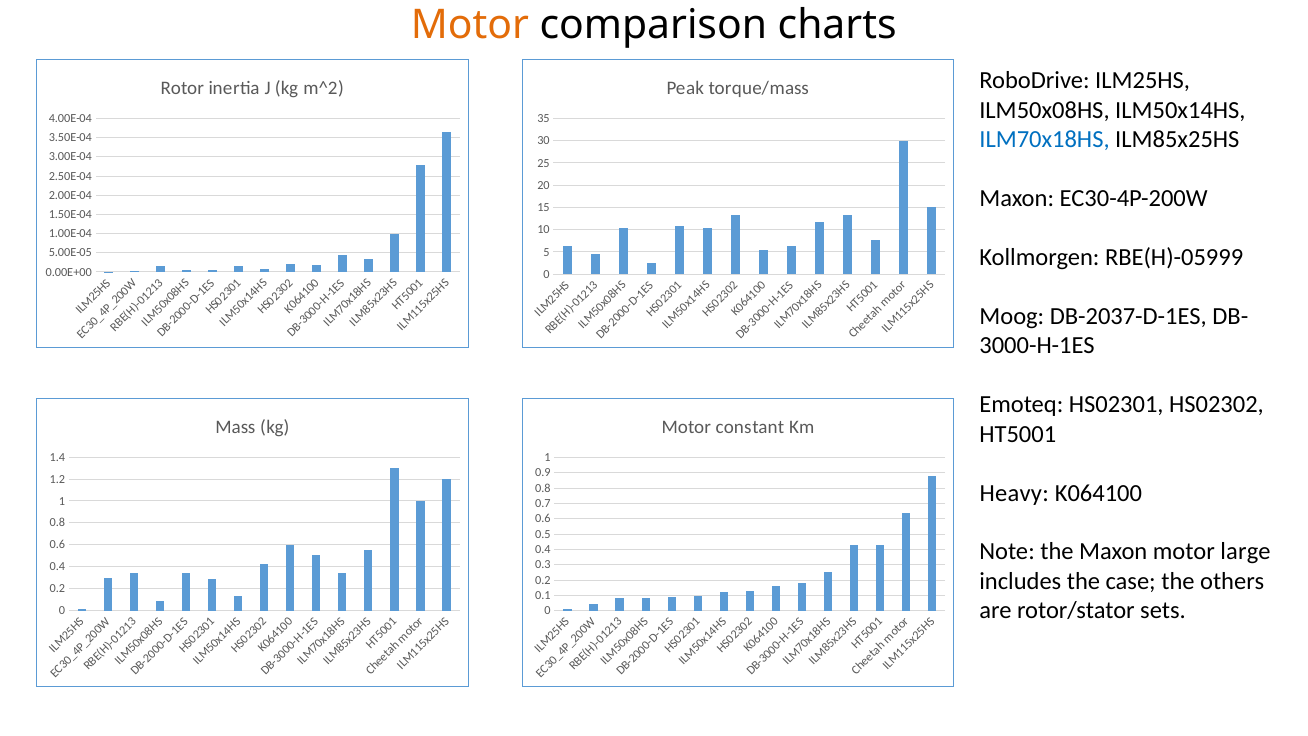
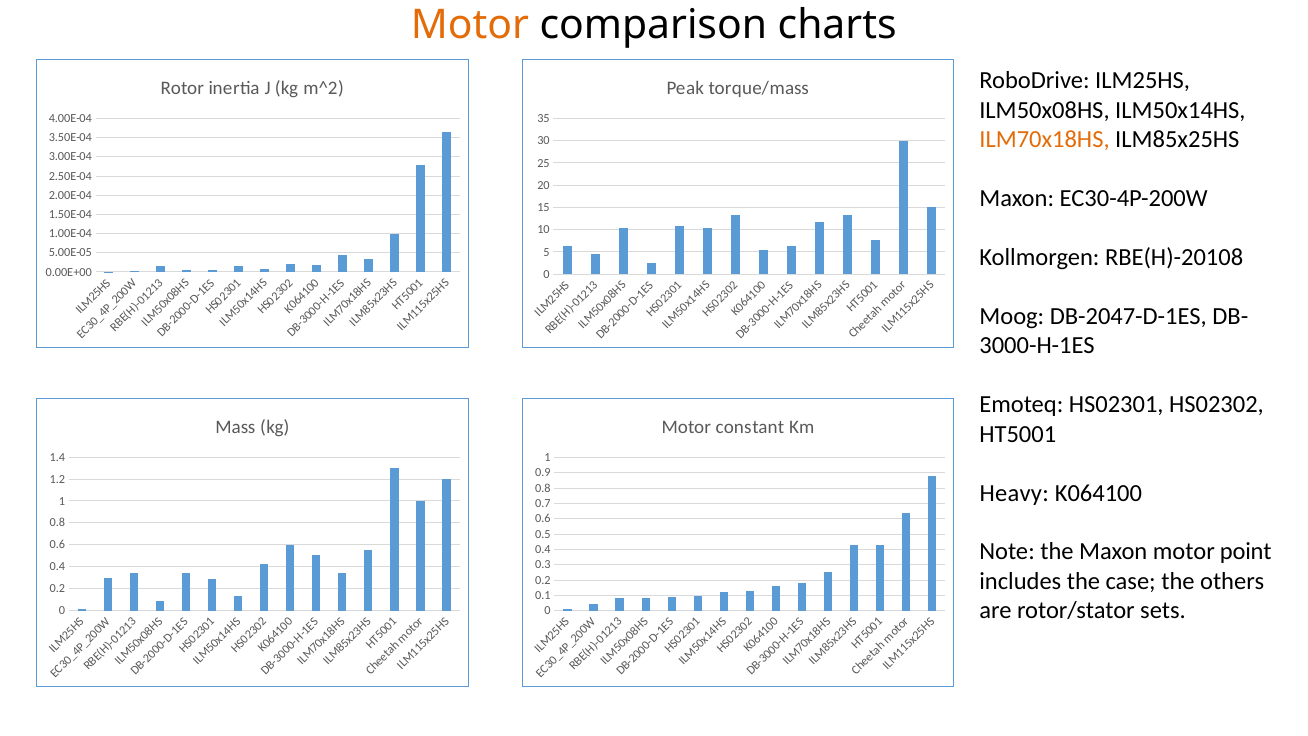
ILM70x18HS colour: blue -> orange
RBE(H)-05999: RBE(H)-05999 -> RBE(H)-20108
DB-2037-D-1ES: DB-2037-D-1ES -> DB-2047-D-1ES
large: large -> point
